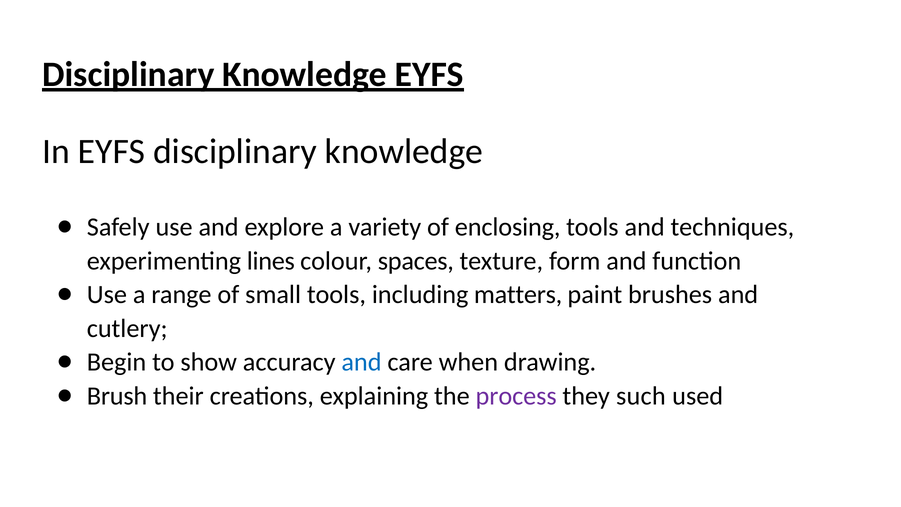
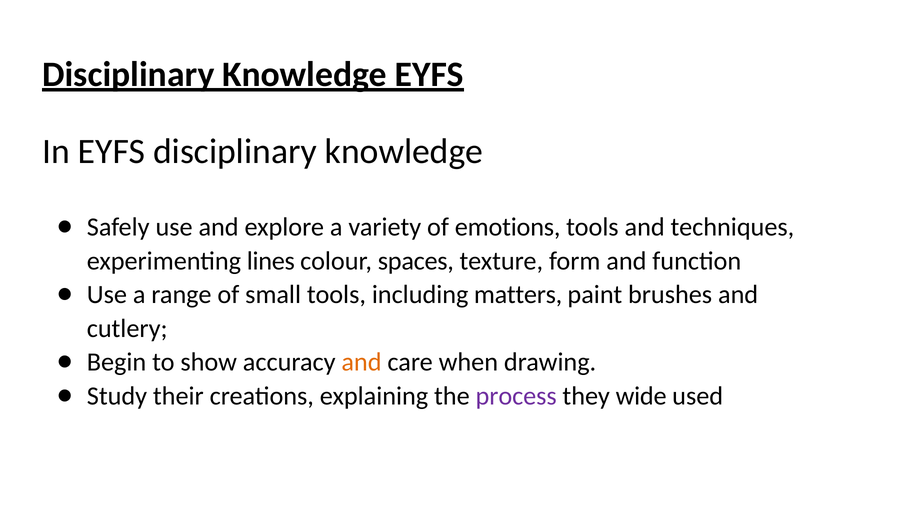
enclosing: enclosing -> emotions
and at (361, 362) colour: blue -> orange
Brush: Brush -> Study
such: such -> wide
